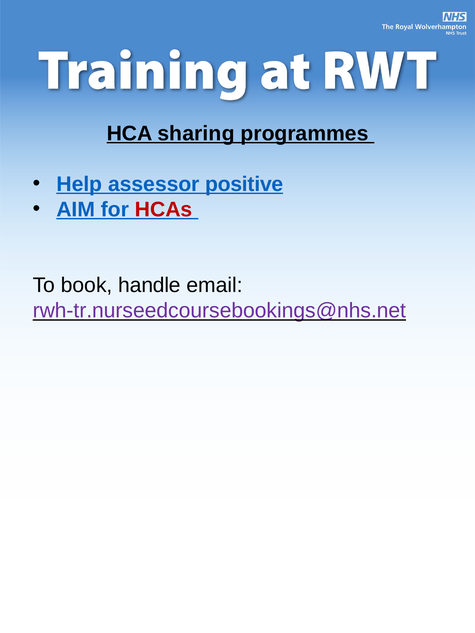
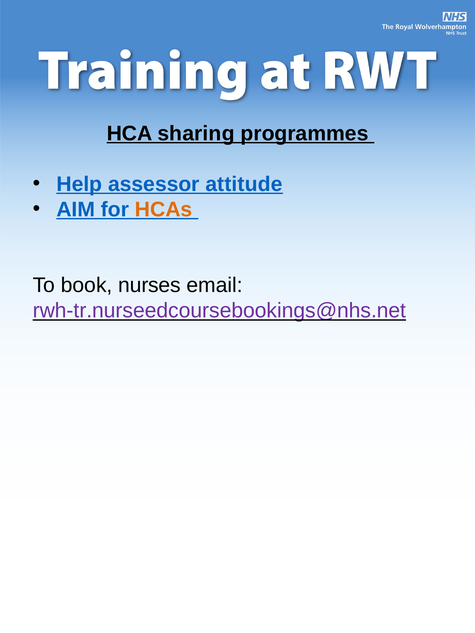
positive: positive -> attitude
HCAs colour: red -> orange
handle: handle -> nurses
